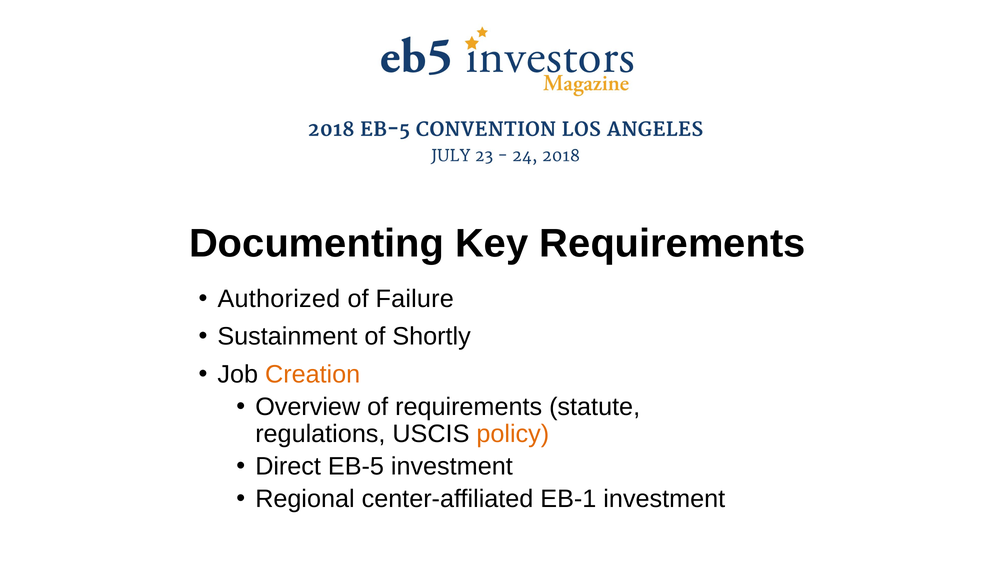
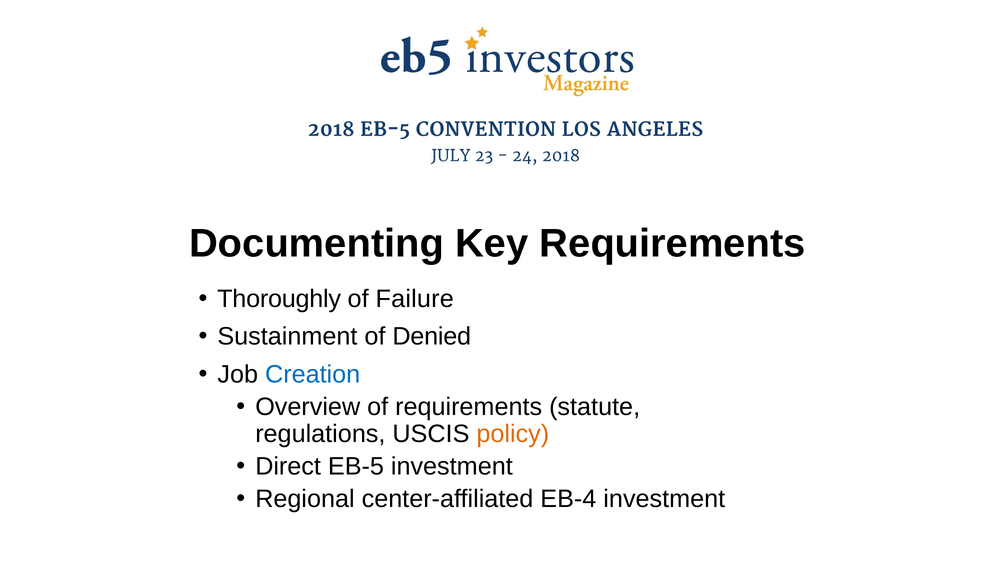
Authorized: Authorized -> Thoroughly
Shortly: Shortly -> Denied
Creation colour: orange -> blue
EB-1: EB-1 -> EB-4
